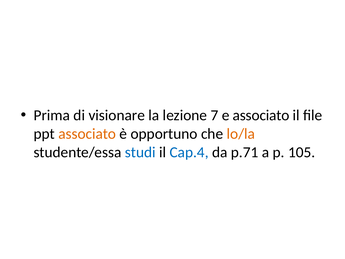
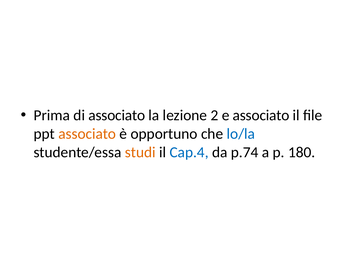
di visionare: visionare -> associato
7: 7 -> 2
lo/la colour: orange -> blue
studi colour: blue -> orange
p.71: p.71 -> p.74
105: 105 -> 180
